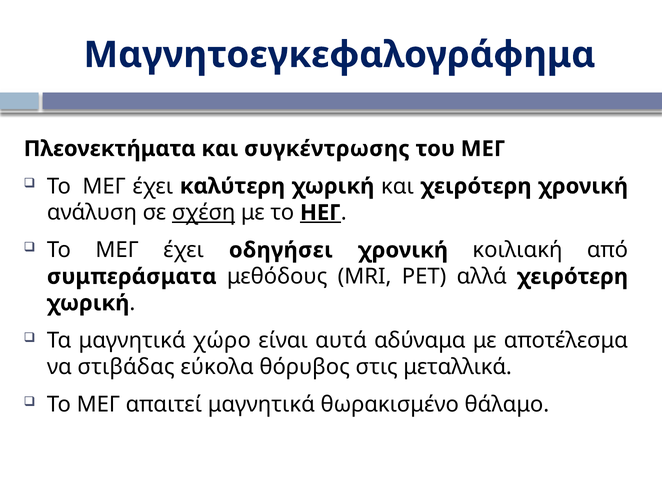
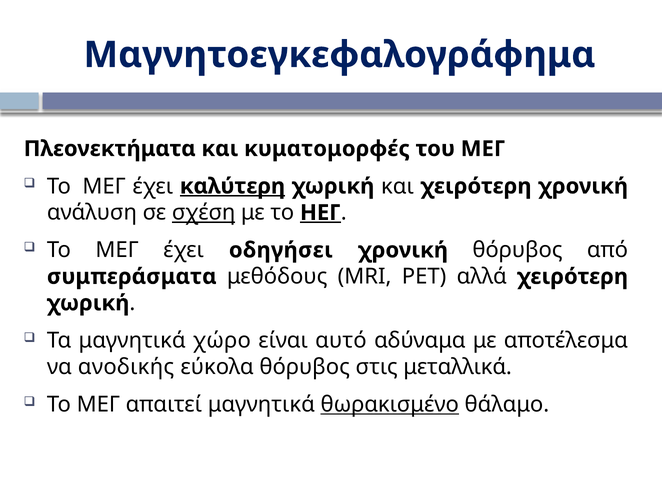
συγκέντρωσης: συγκέντρωσης -> κυματομορφές
καλύτερη underline: none -> present
χρονική κοιλιακή: κοιλιακή -> θόρυβος
αυτά: αυτά -> αυτό
στιβάδας: στιβάδας -> ανοδικής
θωρακισμένο underline: none -> present
